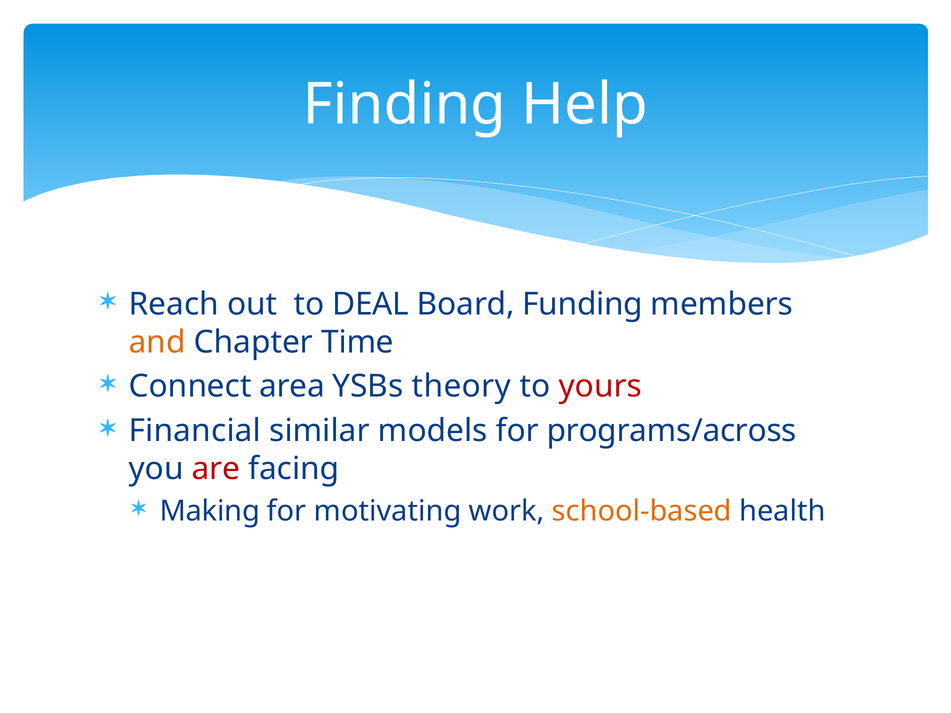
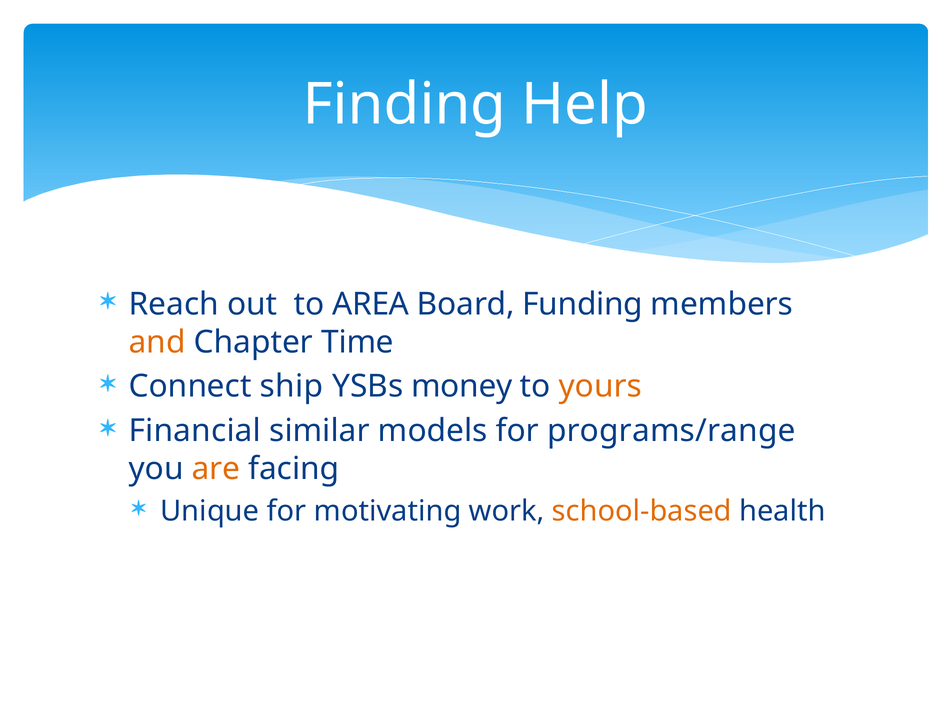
DEAL: DEAL -> AREA
area: area -> ship
theory: theory -> money
yours colour: red -> orange
programs/across: programs/across -> programs/range
are colour: red -> orange
Making: Making -> Unique
